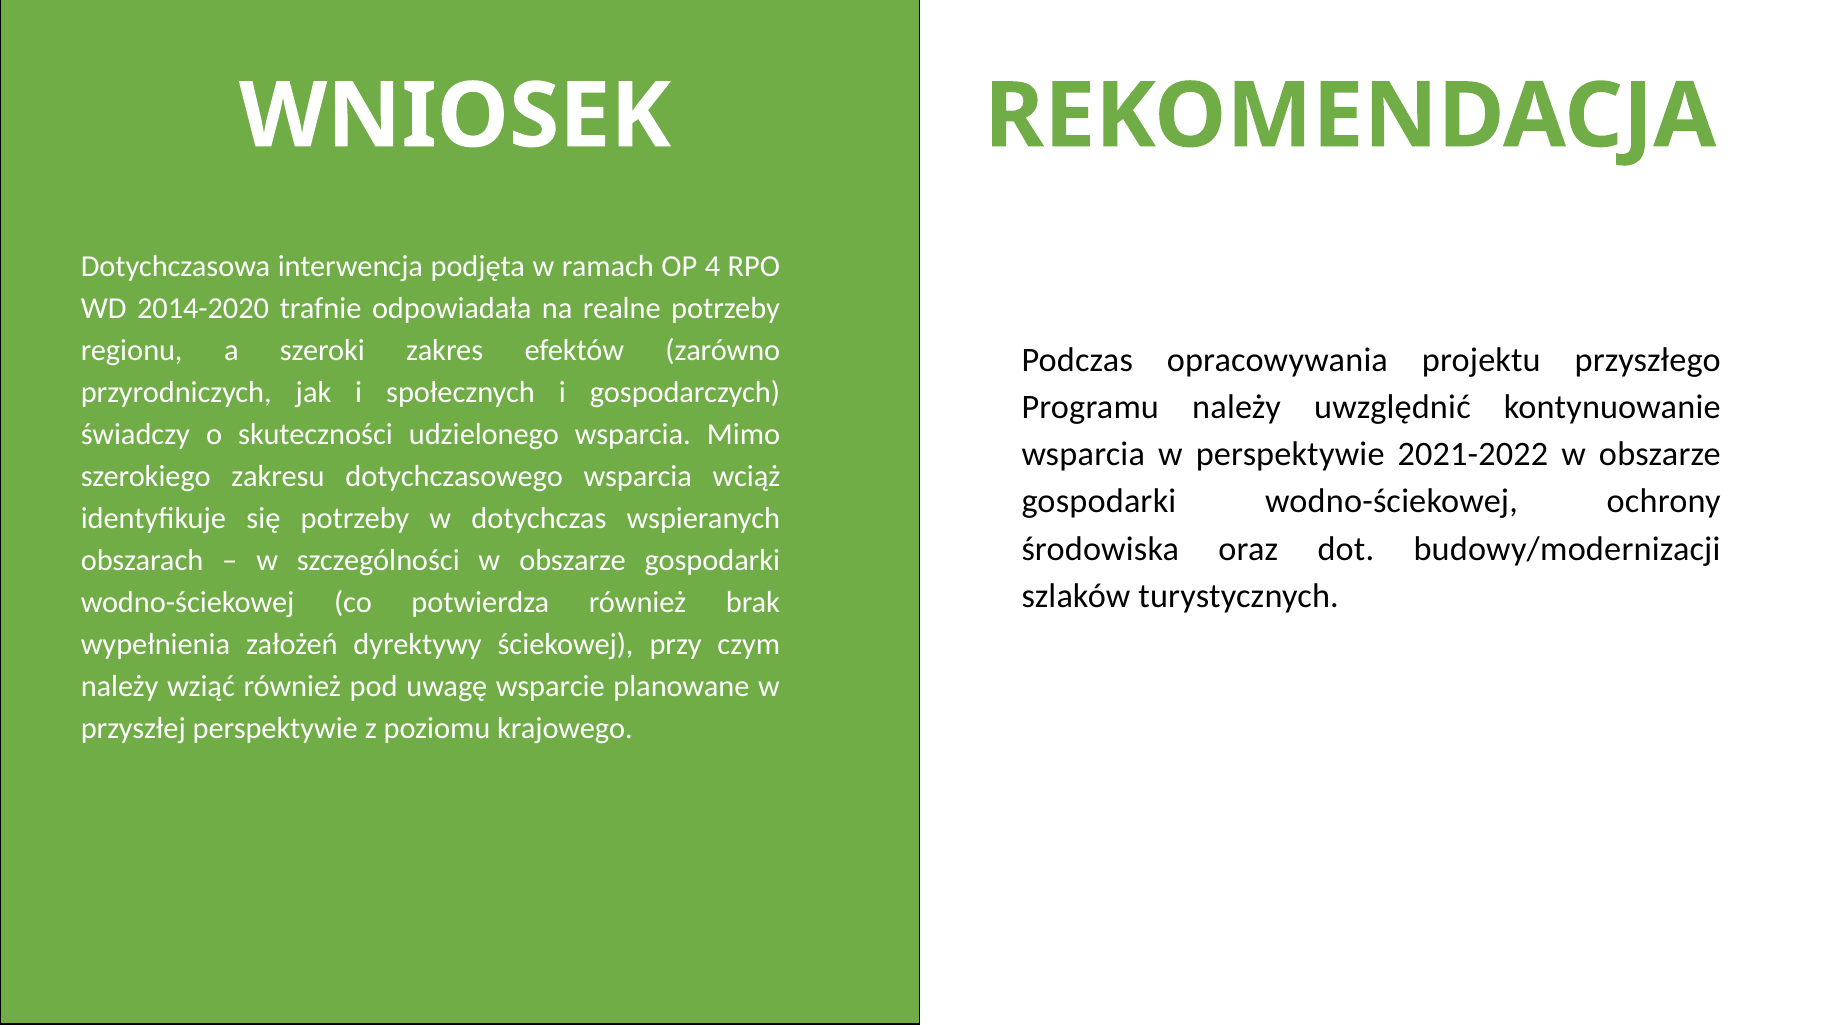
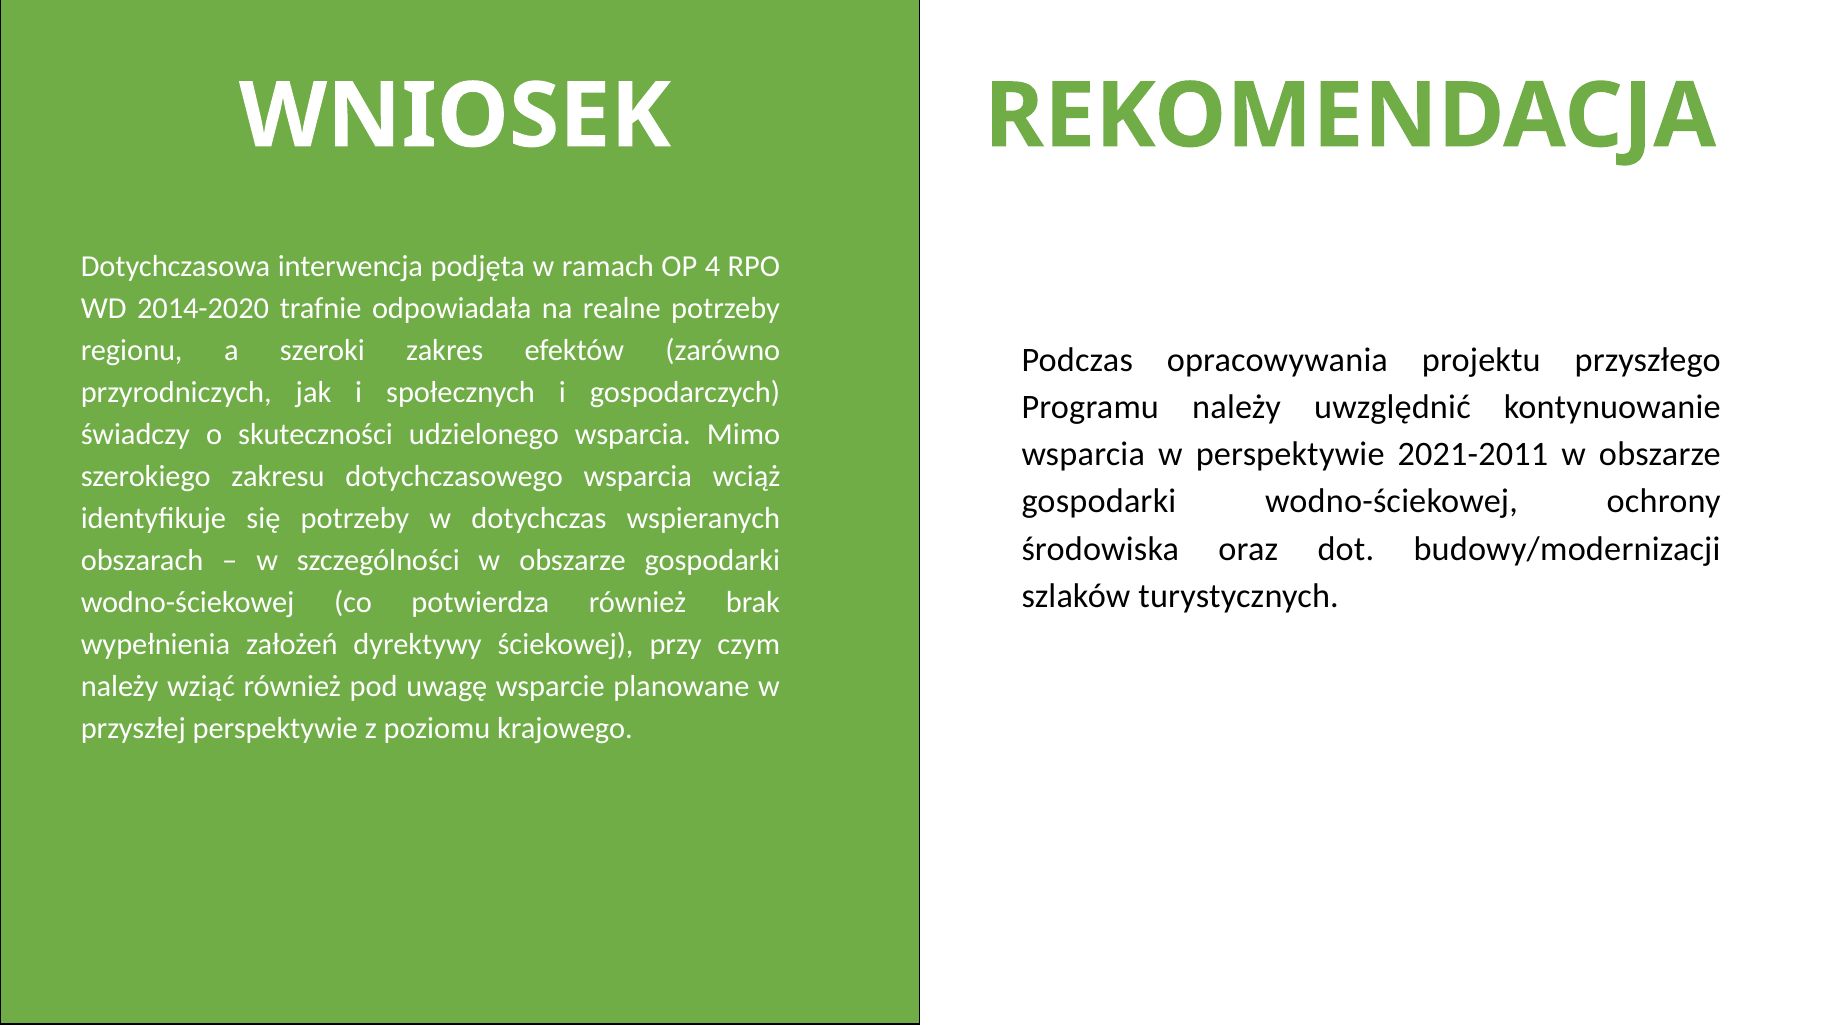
2021-2022: 2021-2022 -> 2021-2011
